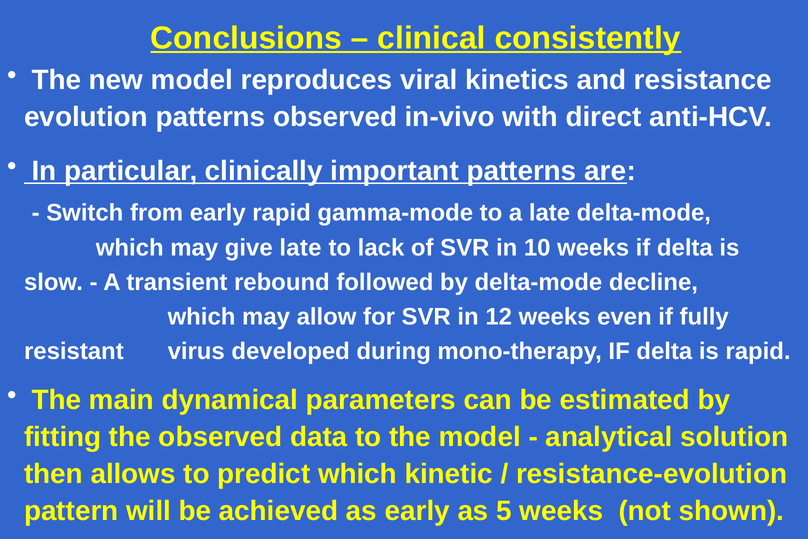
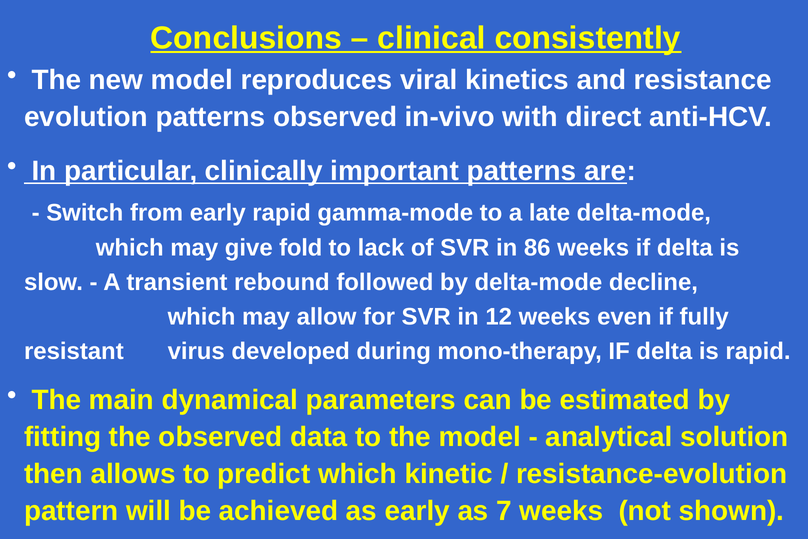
give late: late -> fold
10: 10 -> 86
5: 5 -> 7
